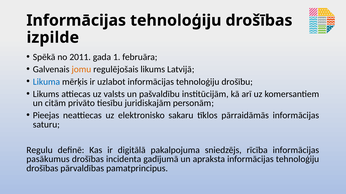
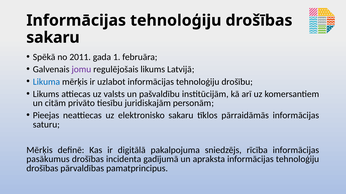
izpilde at (53, 38): izpilde -> sakaru
jomu colour: orange -> purple
Regulu at (40, 151): Regulu -> Mērķis
